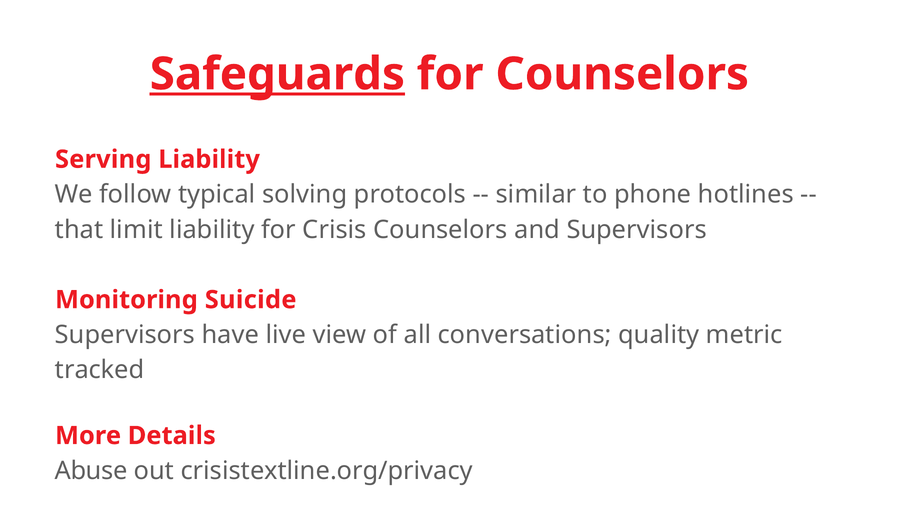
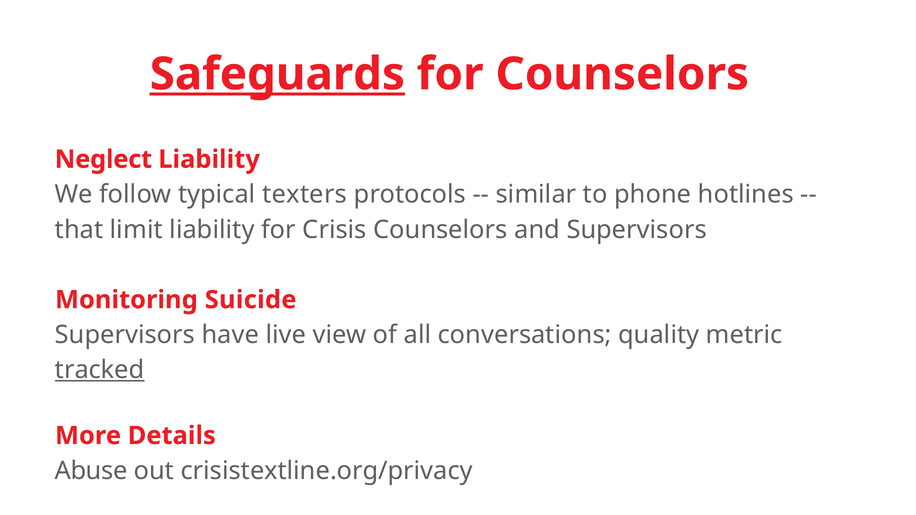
Serving: Serving -> Neglect
solving: solving -> texters
tracked underline: none -> present
